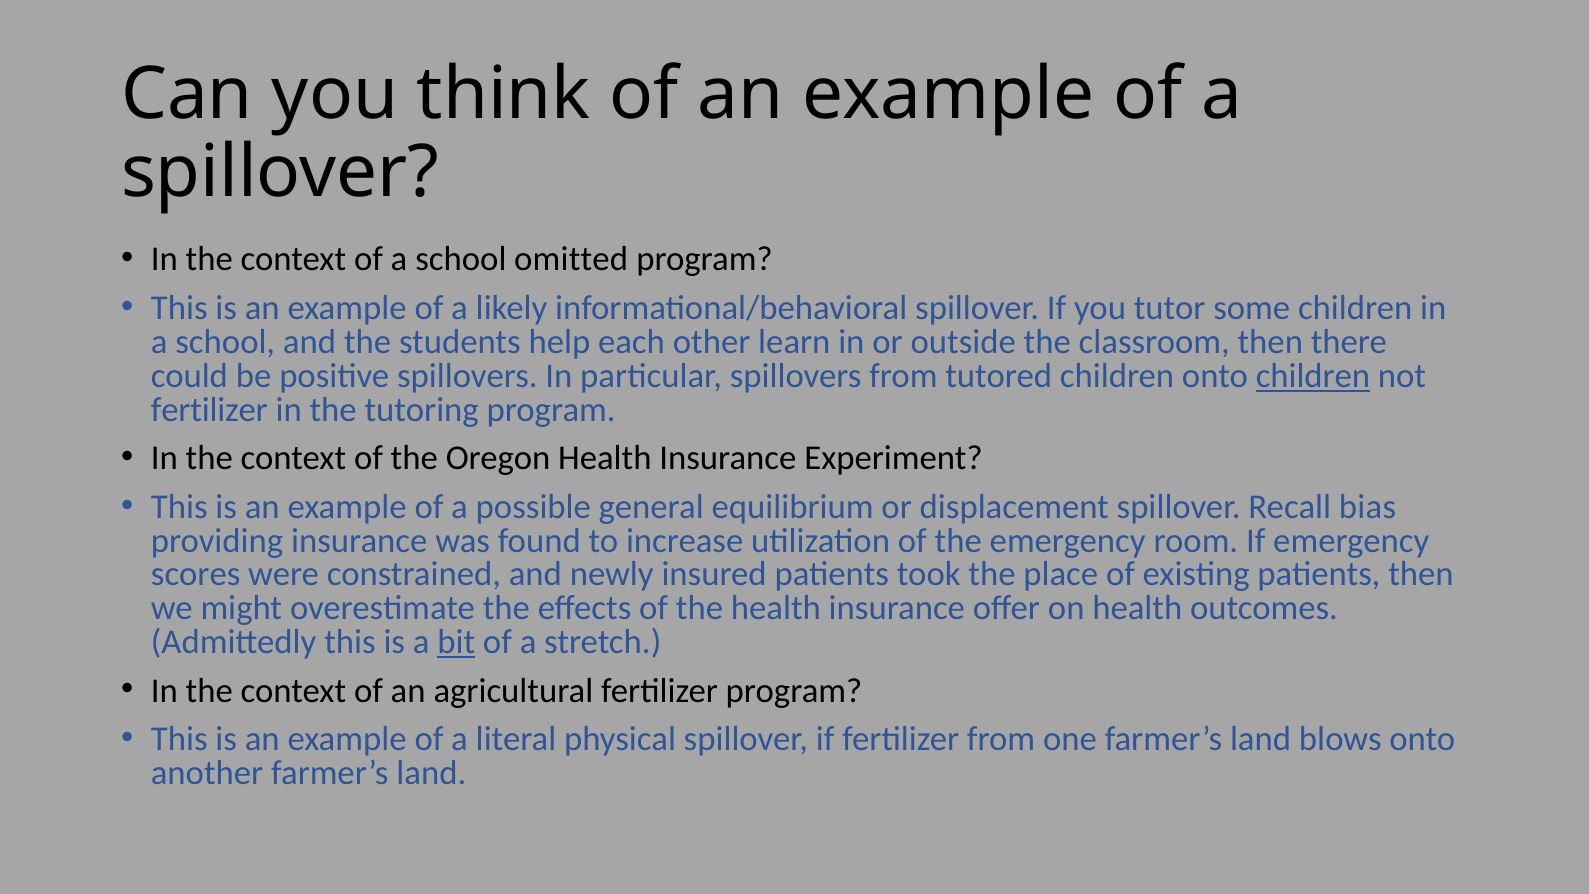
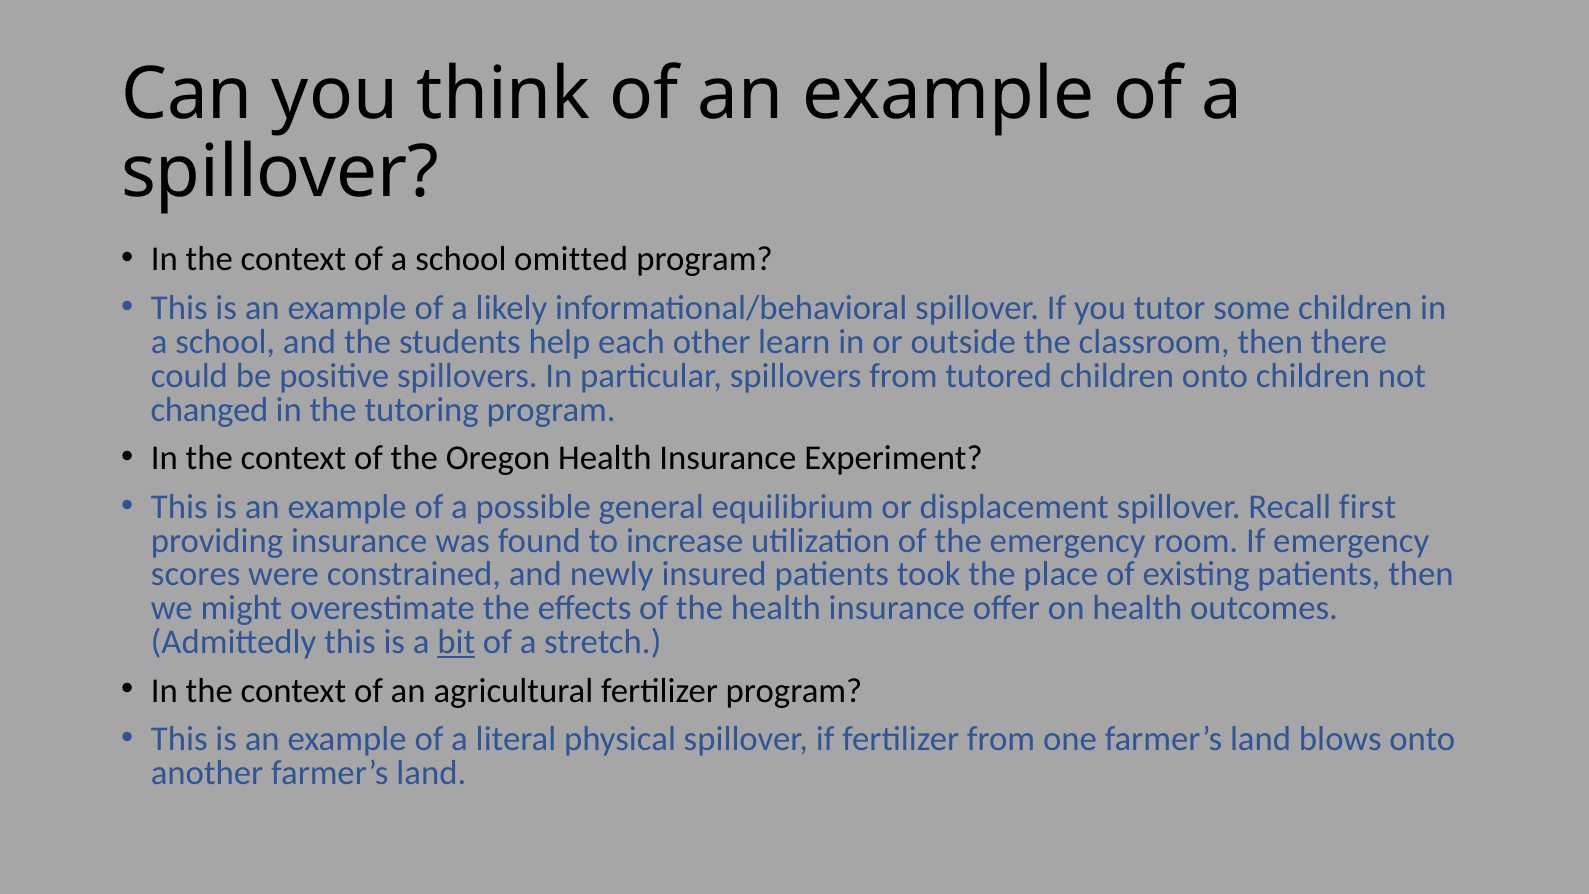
children at (1313, 376) underline: present -> none
fertilizer at (209, 409): fertilizer -> changed
bias: bias -> first
